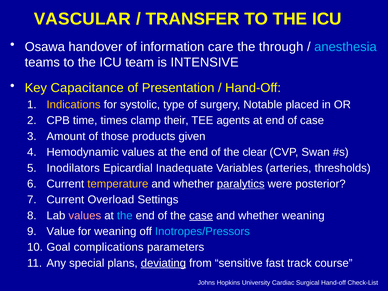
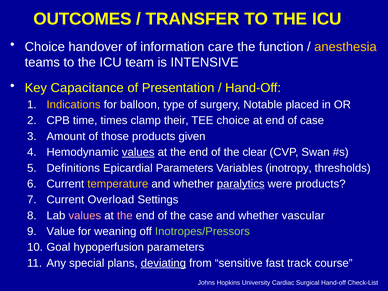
VASCULAR: VASCULAR -> OUTCOMES
Osawa at (45, 47): Osawa -> Choice
through: through -> function
anesthesia colour: light blue -> yellow
systolic: systolic -> balloon
TEE agents: agents -> choice
values at (138, 152) underline: none -> present
Inodilators: Inodilators -> Definitions
Epicardial Inadequate: Inadequate -> Parameters
arteries: arteries -> inotropy
were posterior: posterior -> products
the at (125, 216) colour: light blue -> pink
case at (201, 216) underline: present -> none
whether weaning: weaning -> vascular
Inotropes/Pressors colour: light blue -> light green
complications: complications -> hypoperfusion
